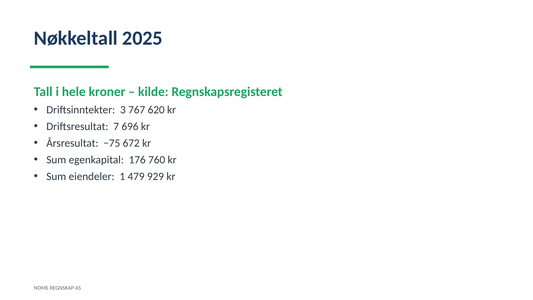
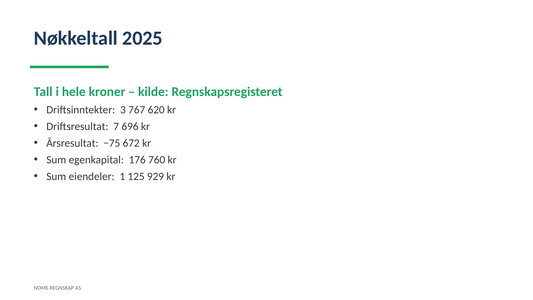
479: 479 -> 125
